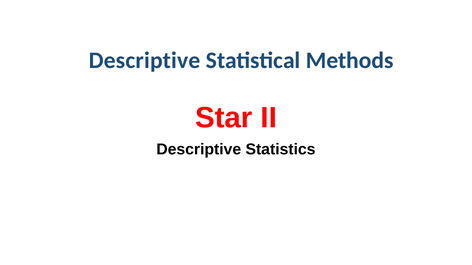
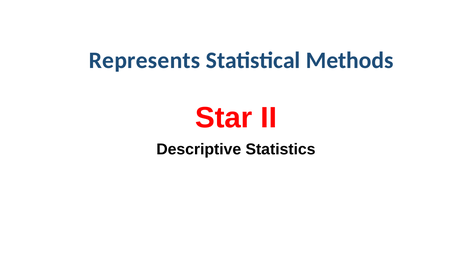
Descriptive at (145, 61): Descriptive -> Represents
